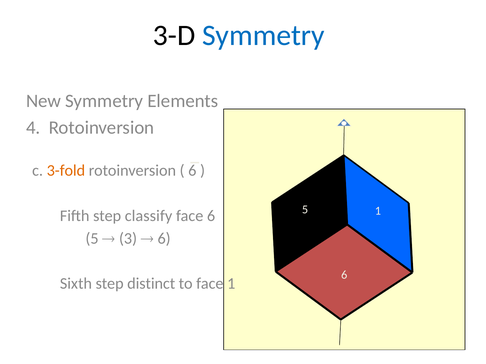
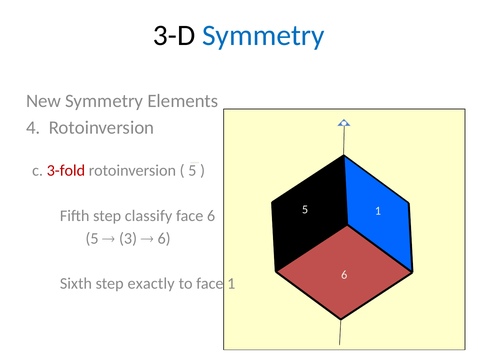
3-fold colour: orange -> red
6 at (192, 171): 6 -> 5
distinct: distinct -> exactly
